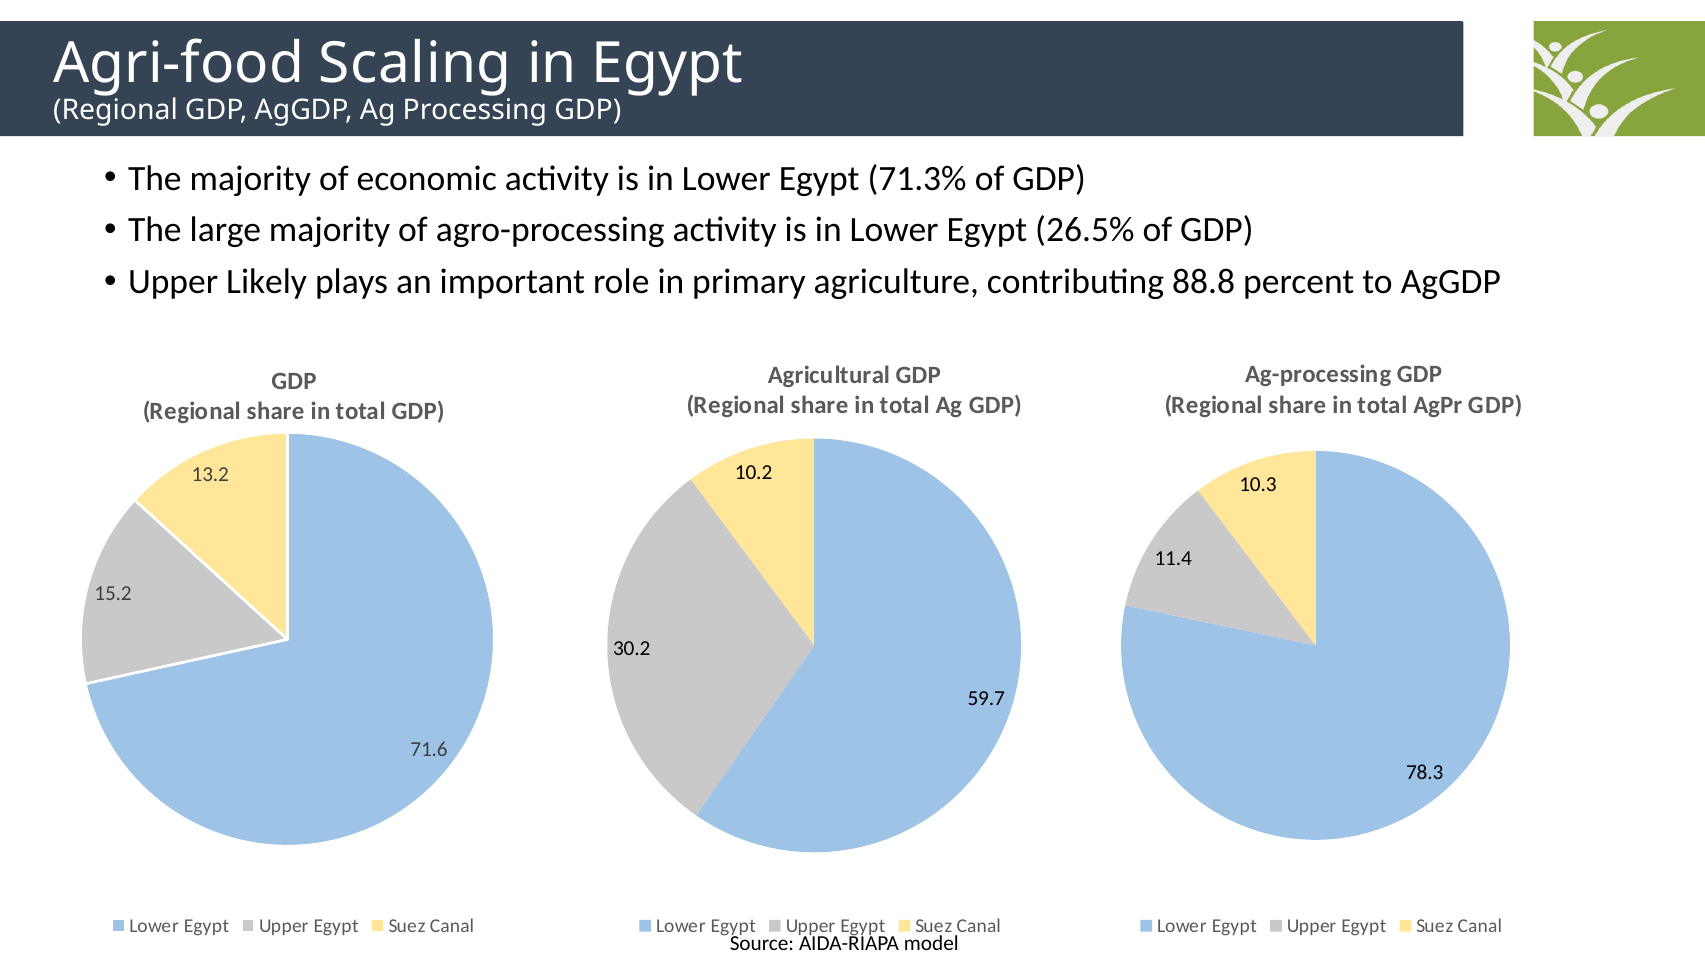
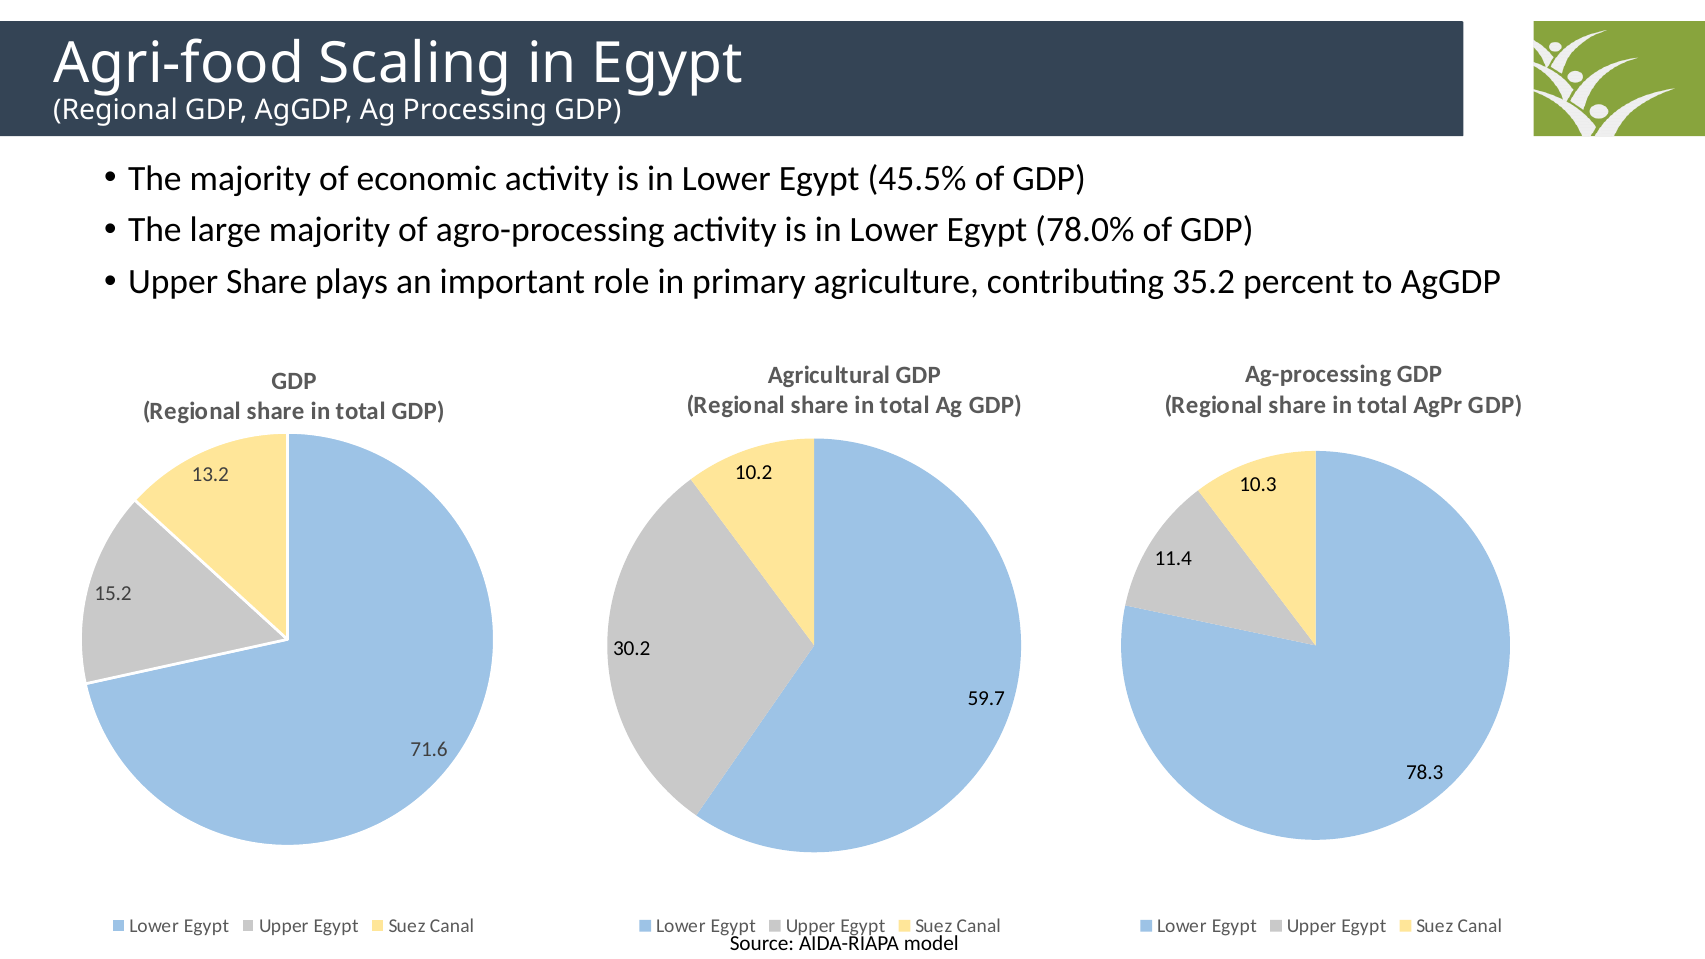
71.3%: 71.3% -> 45.5%
26.5%: 26.5% -> 78.0%
Upper Likely: Likely -> Share
88.8: 88.8 -> 35.2
